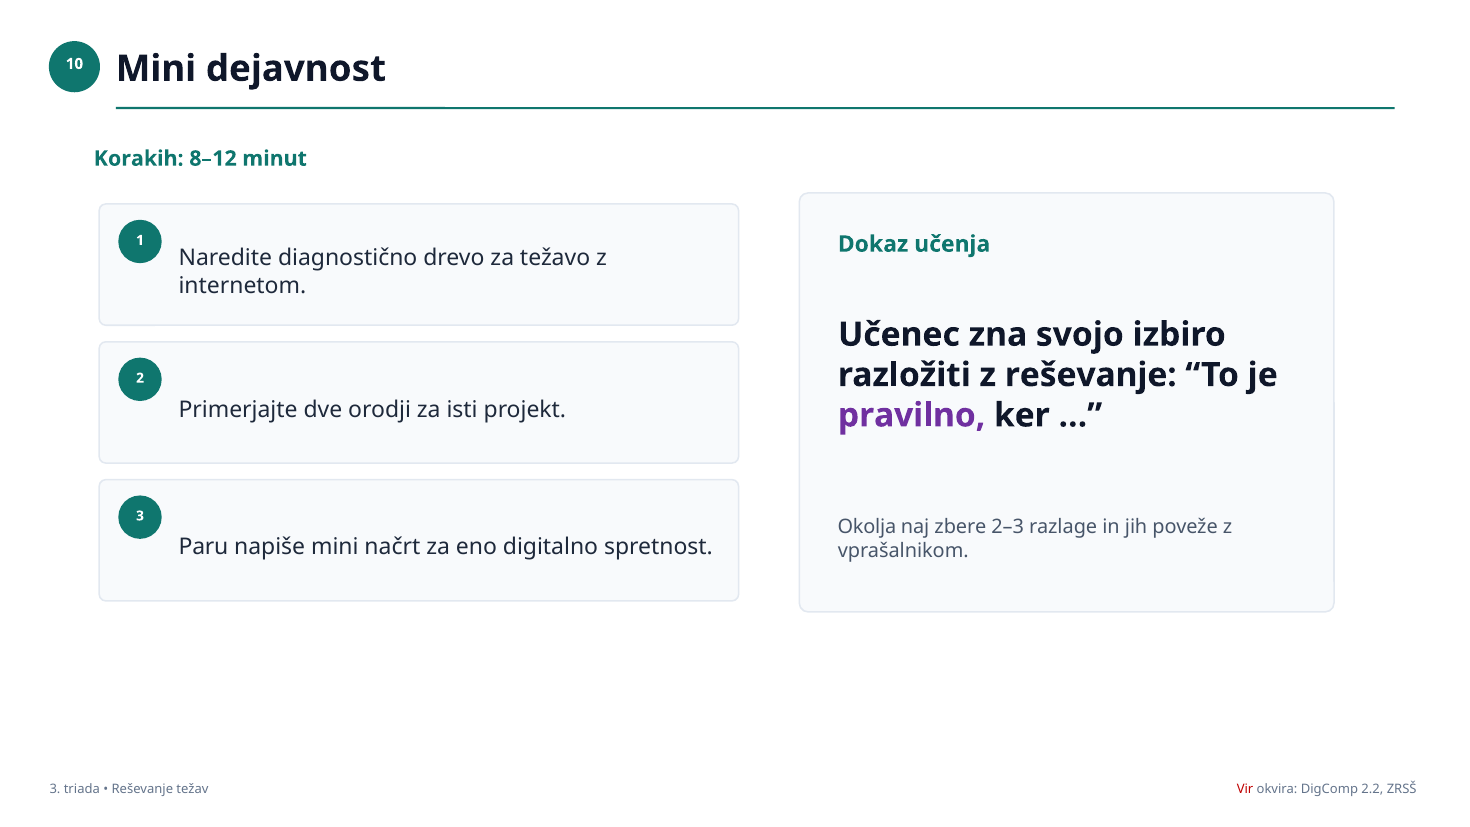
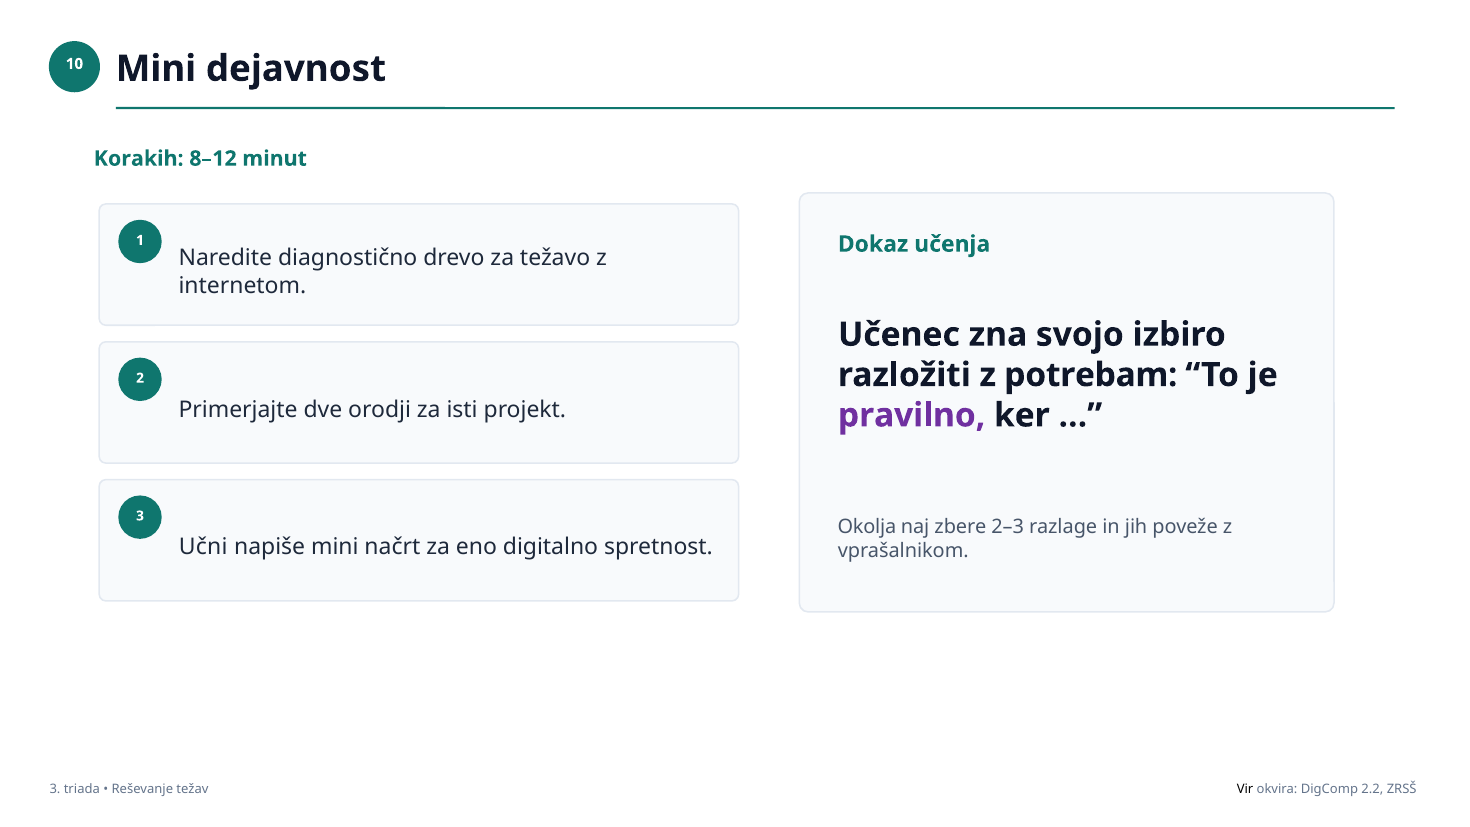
z reševanje: reševanje -> potrebam
Paru: Paru -> Učni
Vir colour: red -> black
